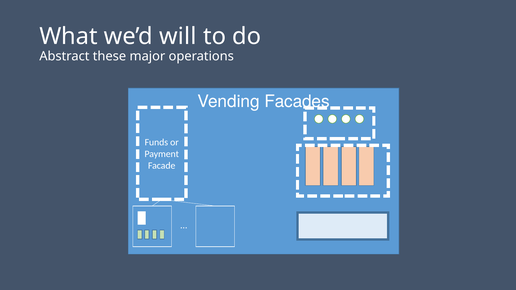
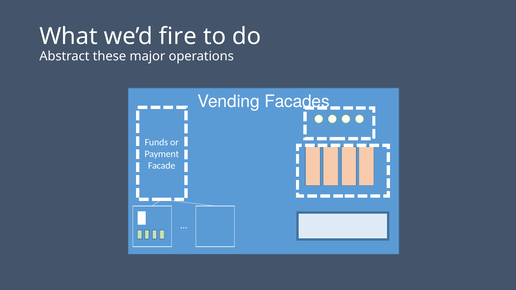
will: will -> fire
